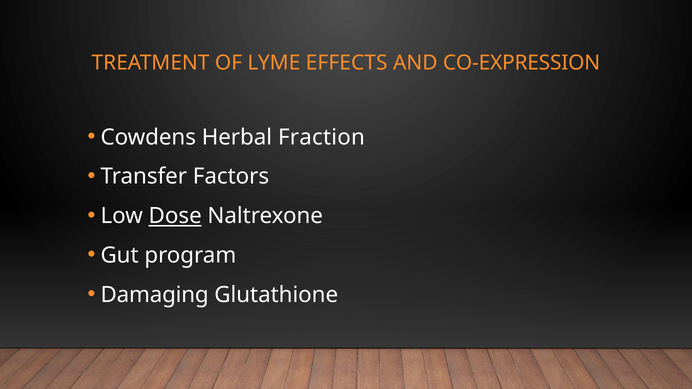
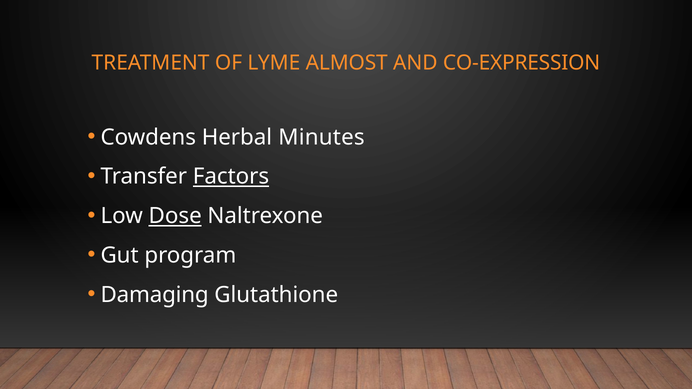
EFFECTS: EFFECTS -> ALMOST
Fraction: Fraction -> Minutes
Factors underline: none -> present
